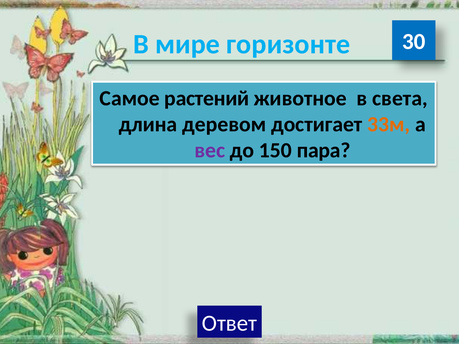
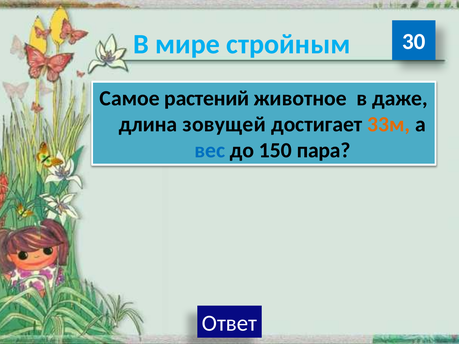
горизонте: горизонте -> стройным
света: света -> даже
деревом: деревом -> зовущей
вес colour: purple -> blue
